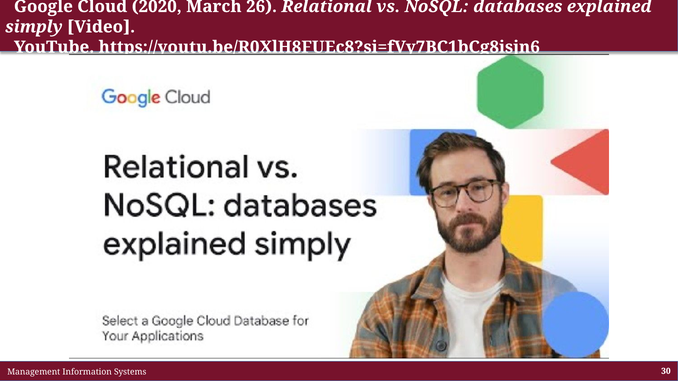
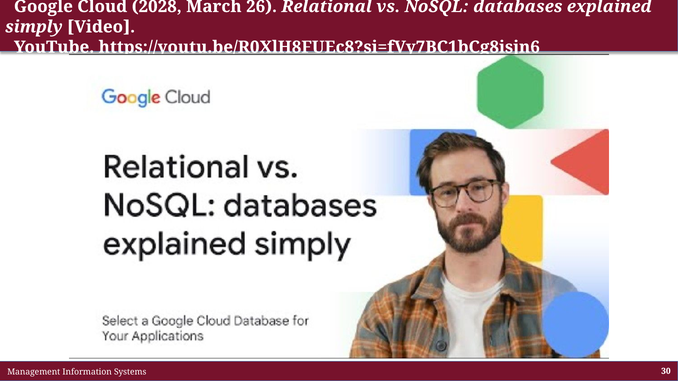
2020: 2020 -> 2028
